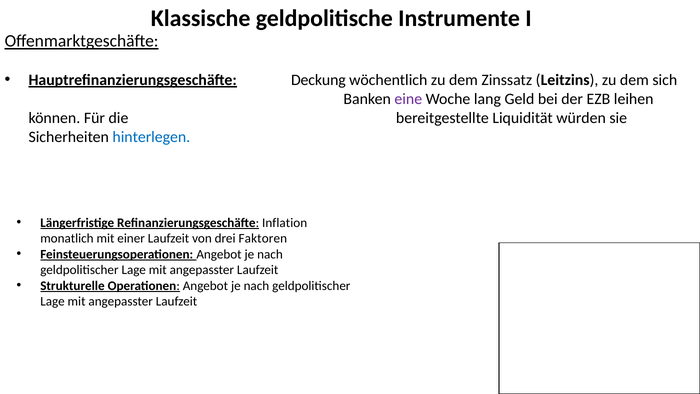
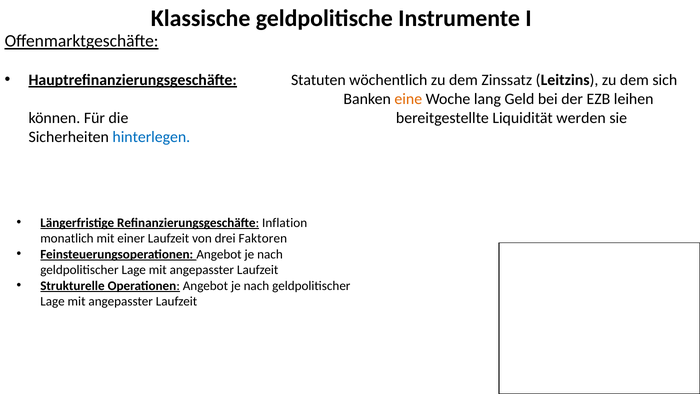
Deckung: Deckung -> Statuten
eine colour: purple -> orange
würden: würden -> werden
